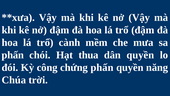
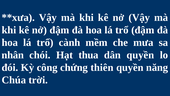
phấn at (13, 55): phấn -> nhân
chứng phấn: phấn -> thiên
